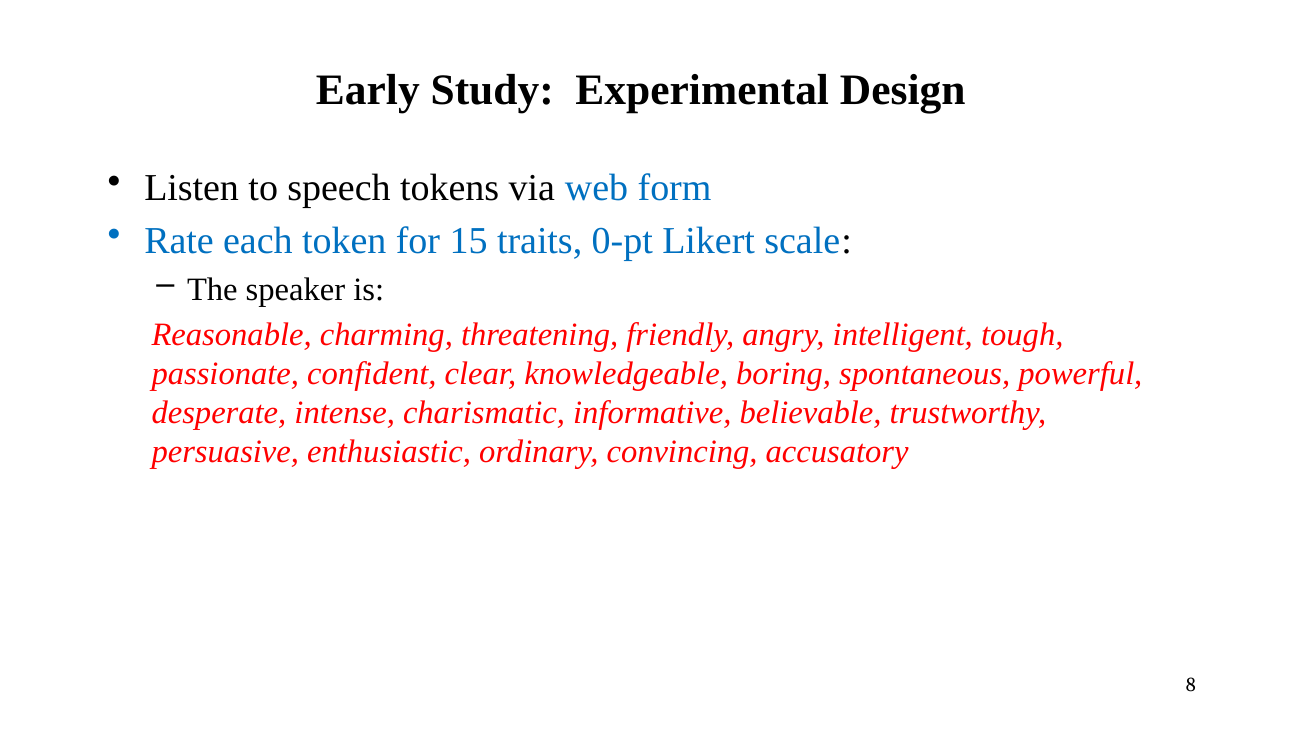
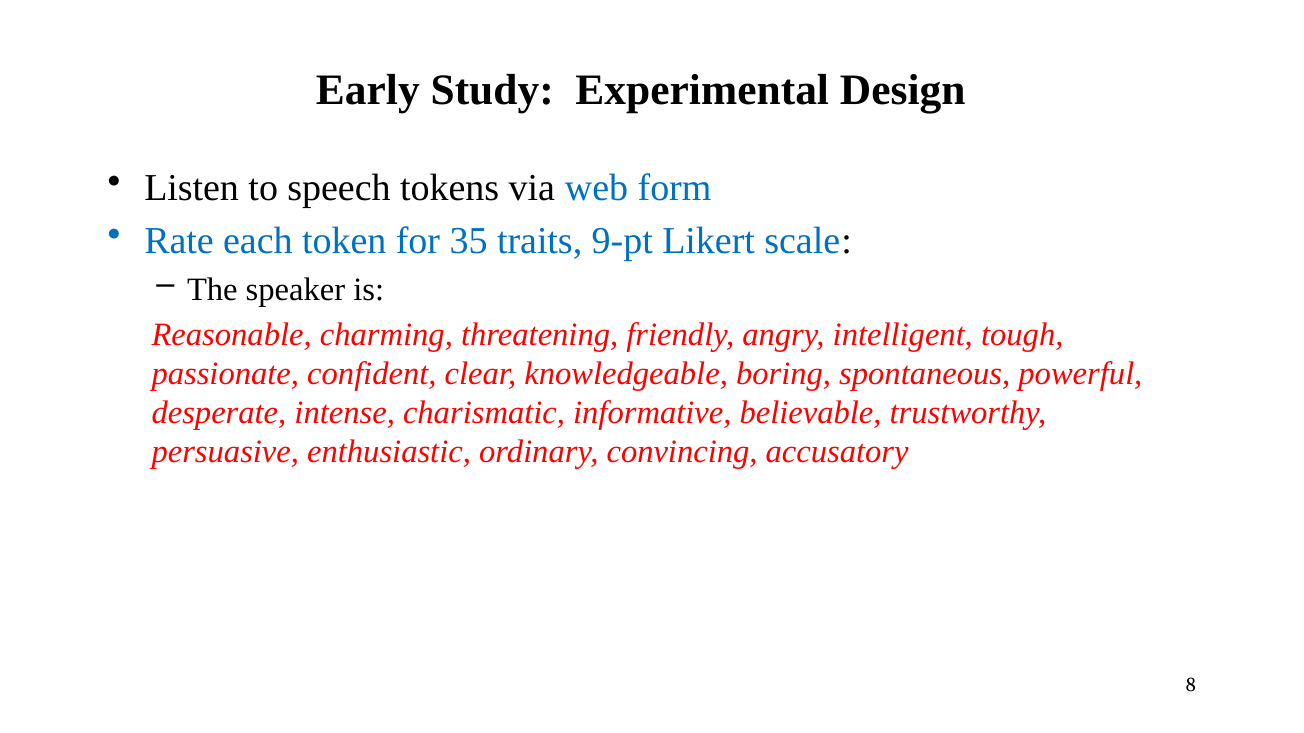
15: 15 -> 35
0-pt: 0-pt -> 9-pt
